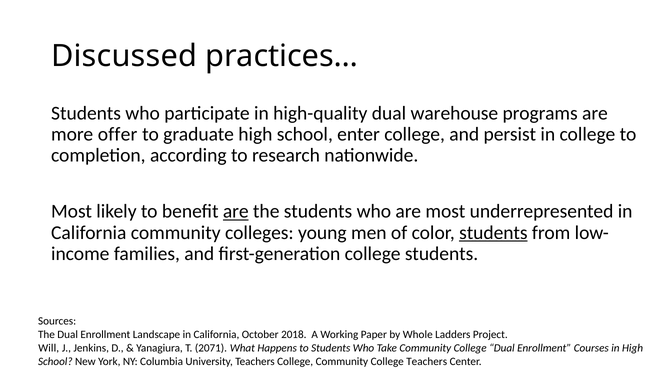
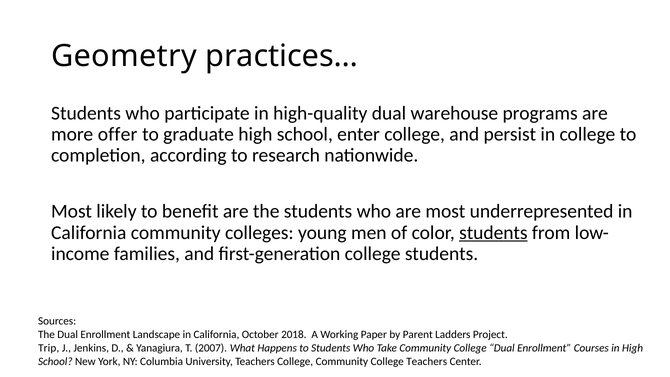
Discussed: Discussed -> Geometry
are at (236, 211) underline: present -> none
Whole: Whole -> Parent
Will: Will -> Trip
2071: 2071 -> 2007
